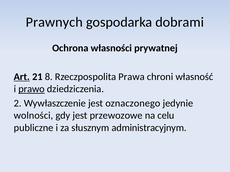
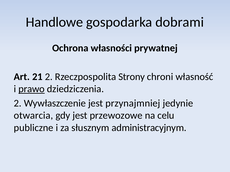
Prawnych: Prawnych -> Handlowe
Art underline: present -> none
21 8: 8 -> 2
Prawa: Prawa -> Strony
oznaczonego: oznaczonego -> przynajmniej
wolności: wolności -> otwarcia
